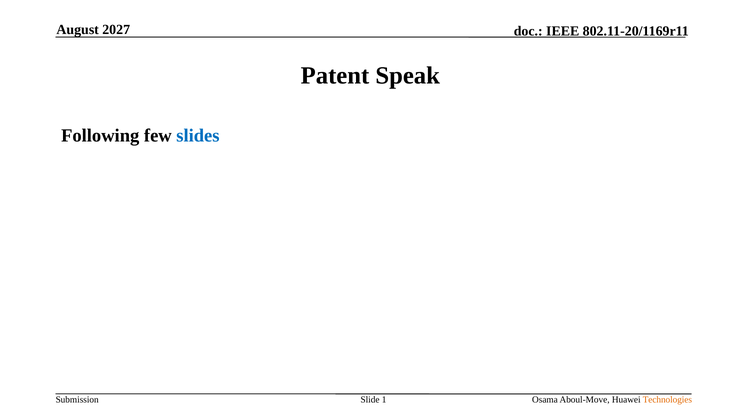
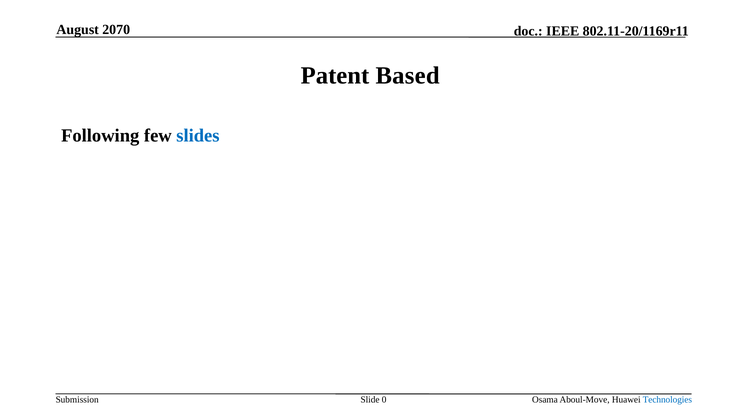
2027: 2027 -> 2070
Speak: Speak -> Based
1: 1 -> 0
Technologies colour: orange -> blue
